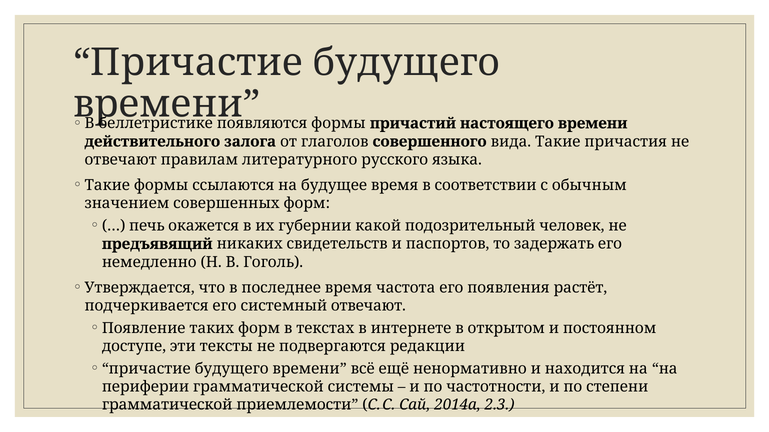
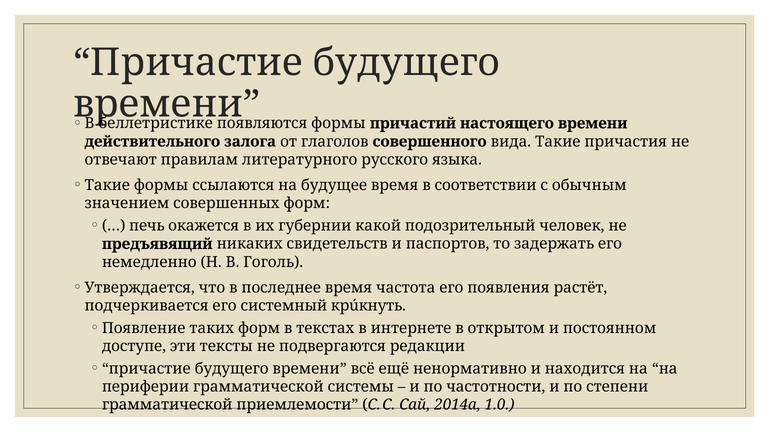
системный отвечают: отвечают -> крúкнуть
2.3: 2.3 -> 1.0
